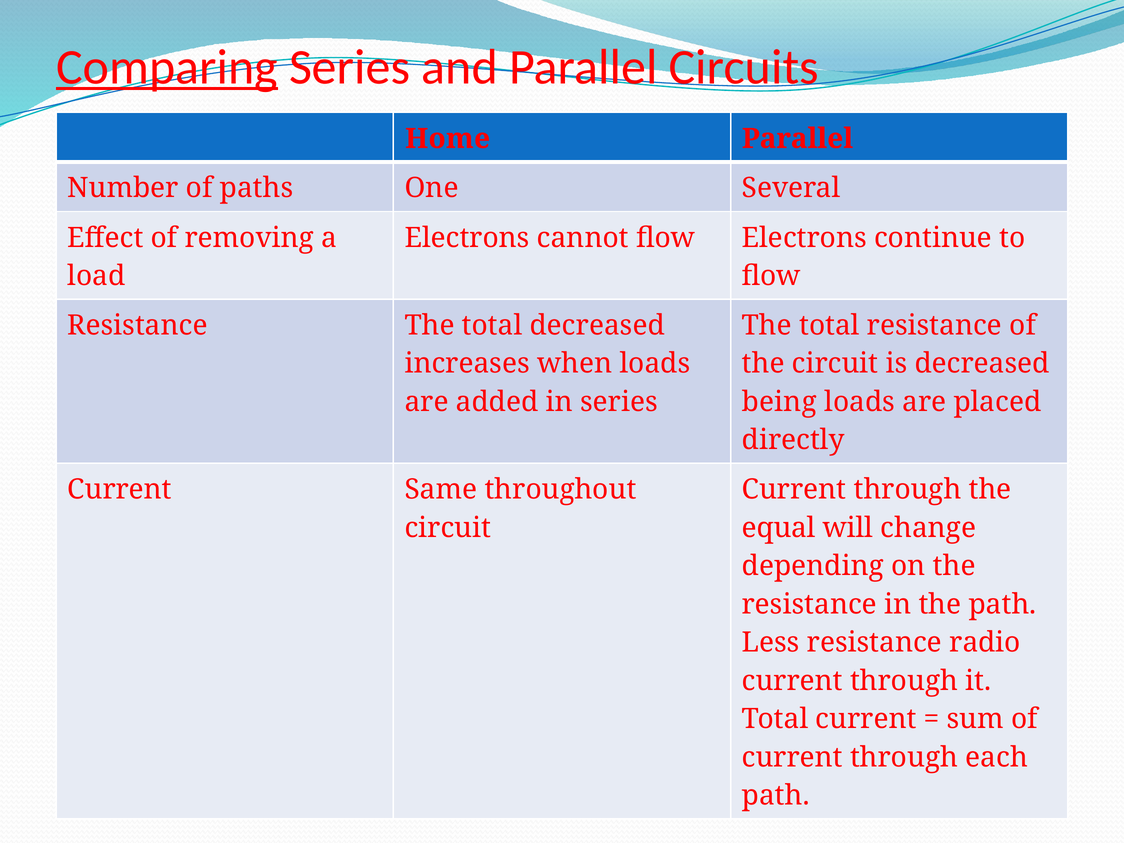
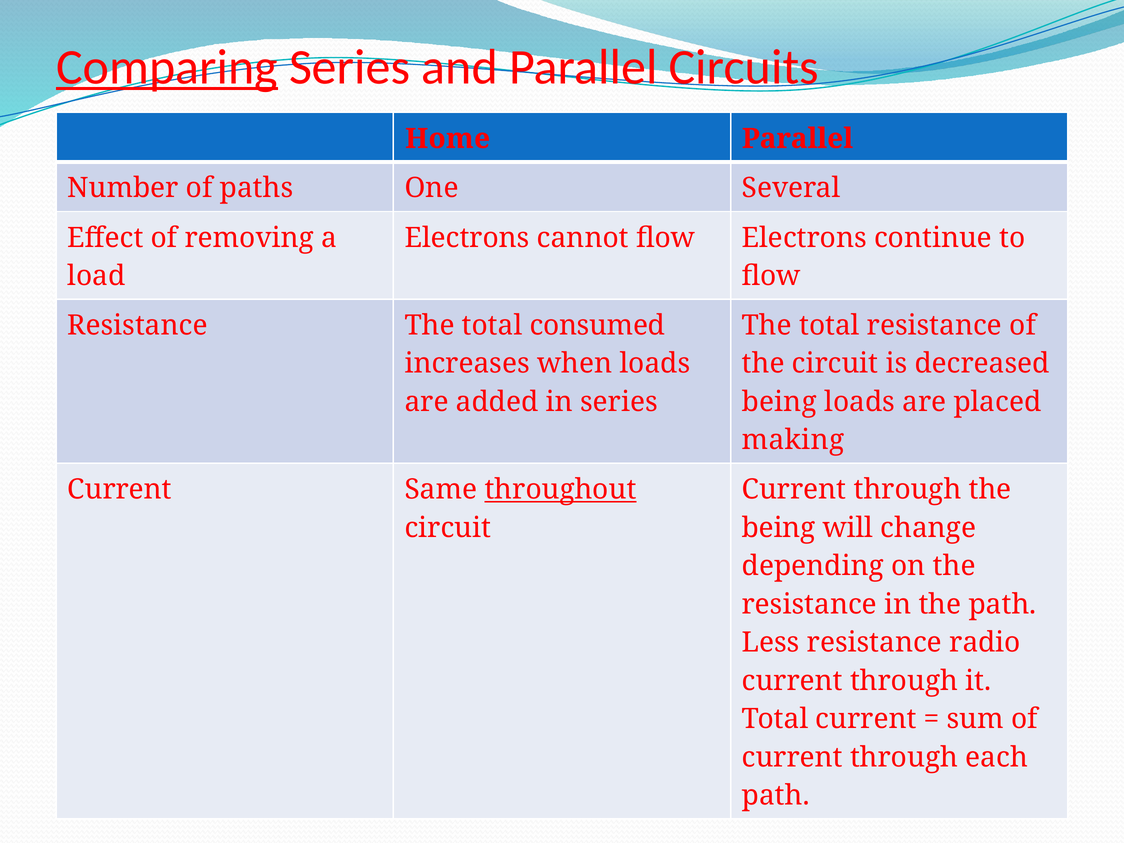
total decreased: decreased -> consumed
directly: directly -> making
throughout underline: none -> present
equal at (779, 528): equal -> being
